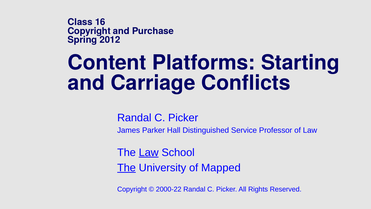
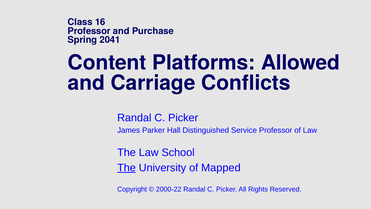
Copyright at (89, 31): Copyright -> Professor
2012: 2012 -> 2041
Starting: Starting -> Allowed
Law at (149, 152) underline: present -> none
